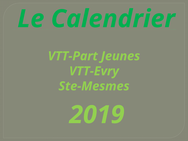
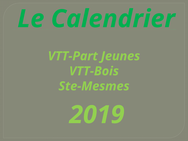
VTT-Evry: VTT-Evry -> VTT-Bois
